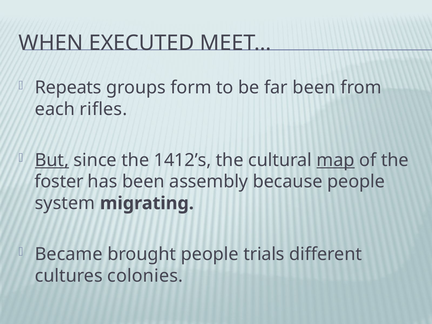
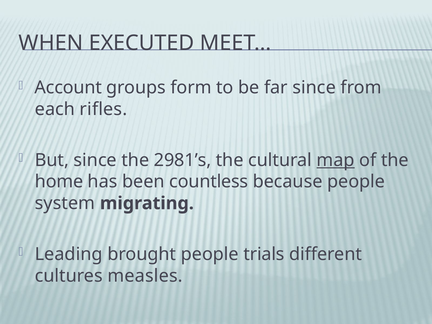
Repeats: Repeats -> Account
far been: been -> since
But underline: present -> none
1412’s: 1412’s -> 2981’s
foster: foster -> home
assembly: assembly -> countless
Became: Became -> Leading
colonies: colonies -> measles
